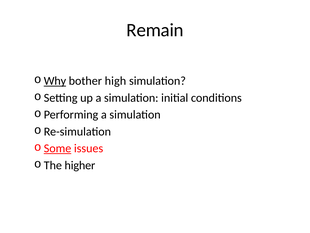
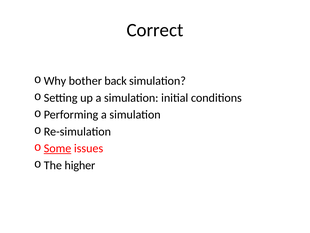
Remain: Remain -> Correct
Why underline: present -> none
high: high -> back
